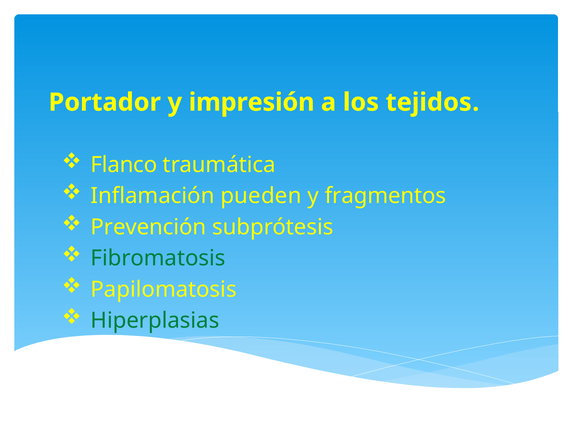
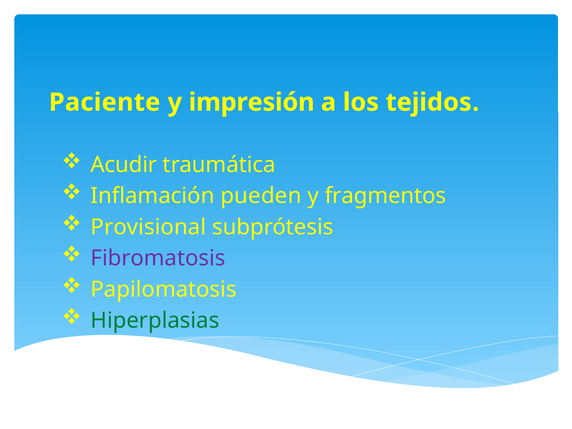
Portador: Portador -> Paciente
Flanco: Flanco -> Acudir
Prevención: Prevención -> Provisional
Fibromatosis colour: green -> purple
